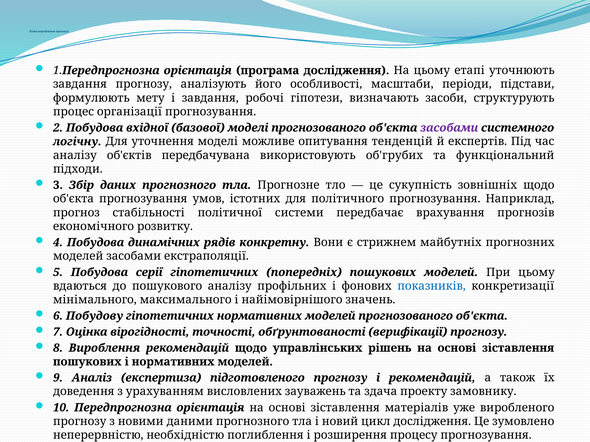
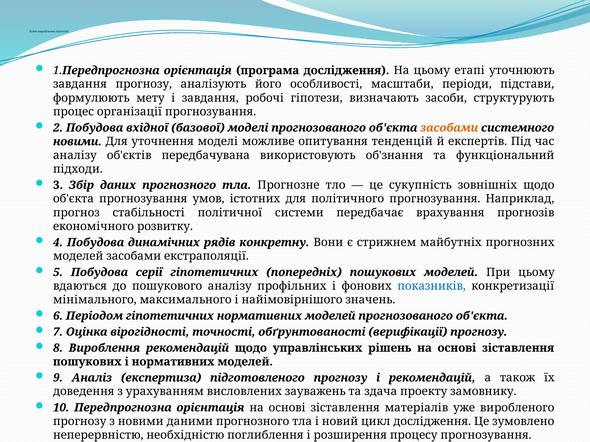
засобами at (449, 128) colour: purple -> orange
логічну at (77, 142): логічну -> новими
об'грубих: об'грубих -> об'знання
Побудову: Побудову -> Періодом
